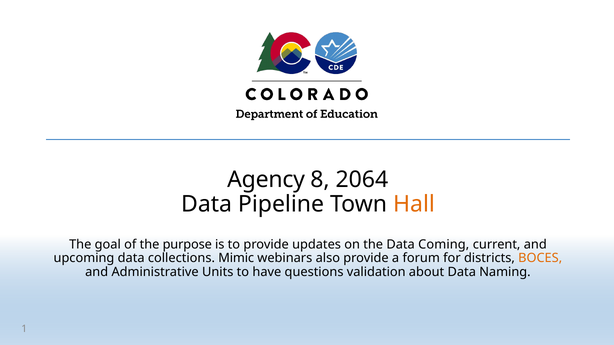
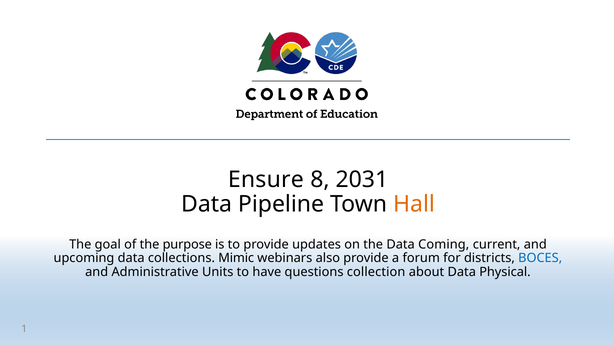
Agency: Agency -> Ensure
2064: 2064 -> 2031
BOCES colour: orange -> blue
validation: validation -> collection
Naming: Naming -> Physical
